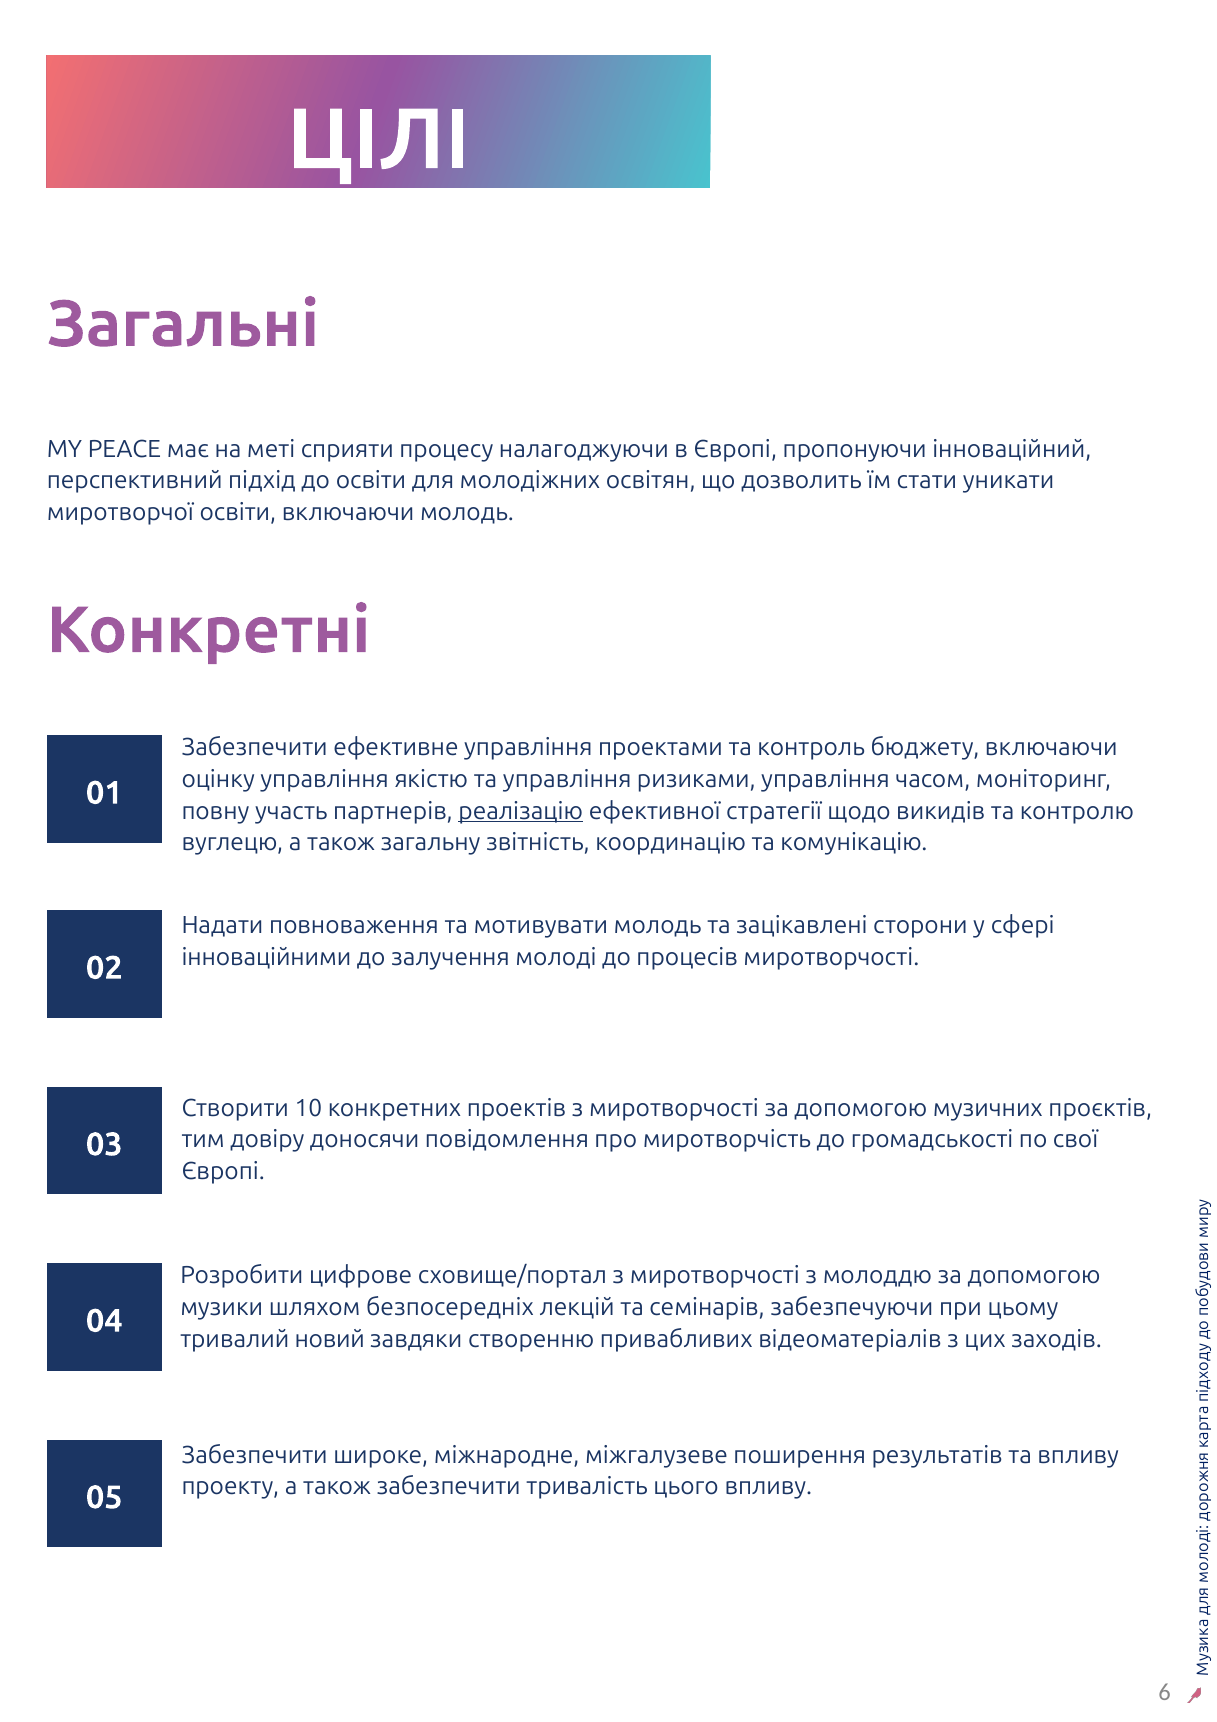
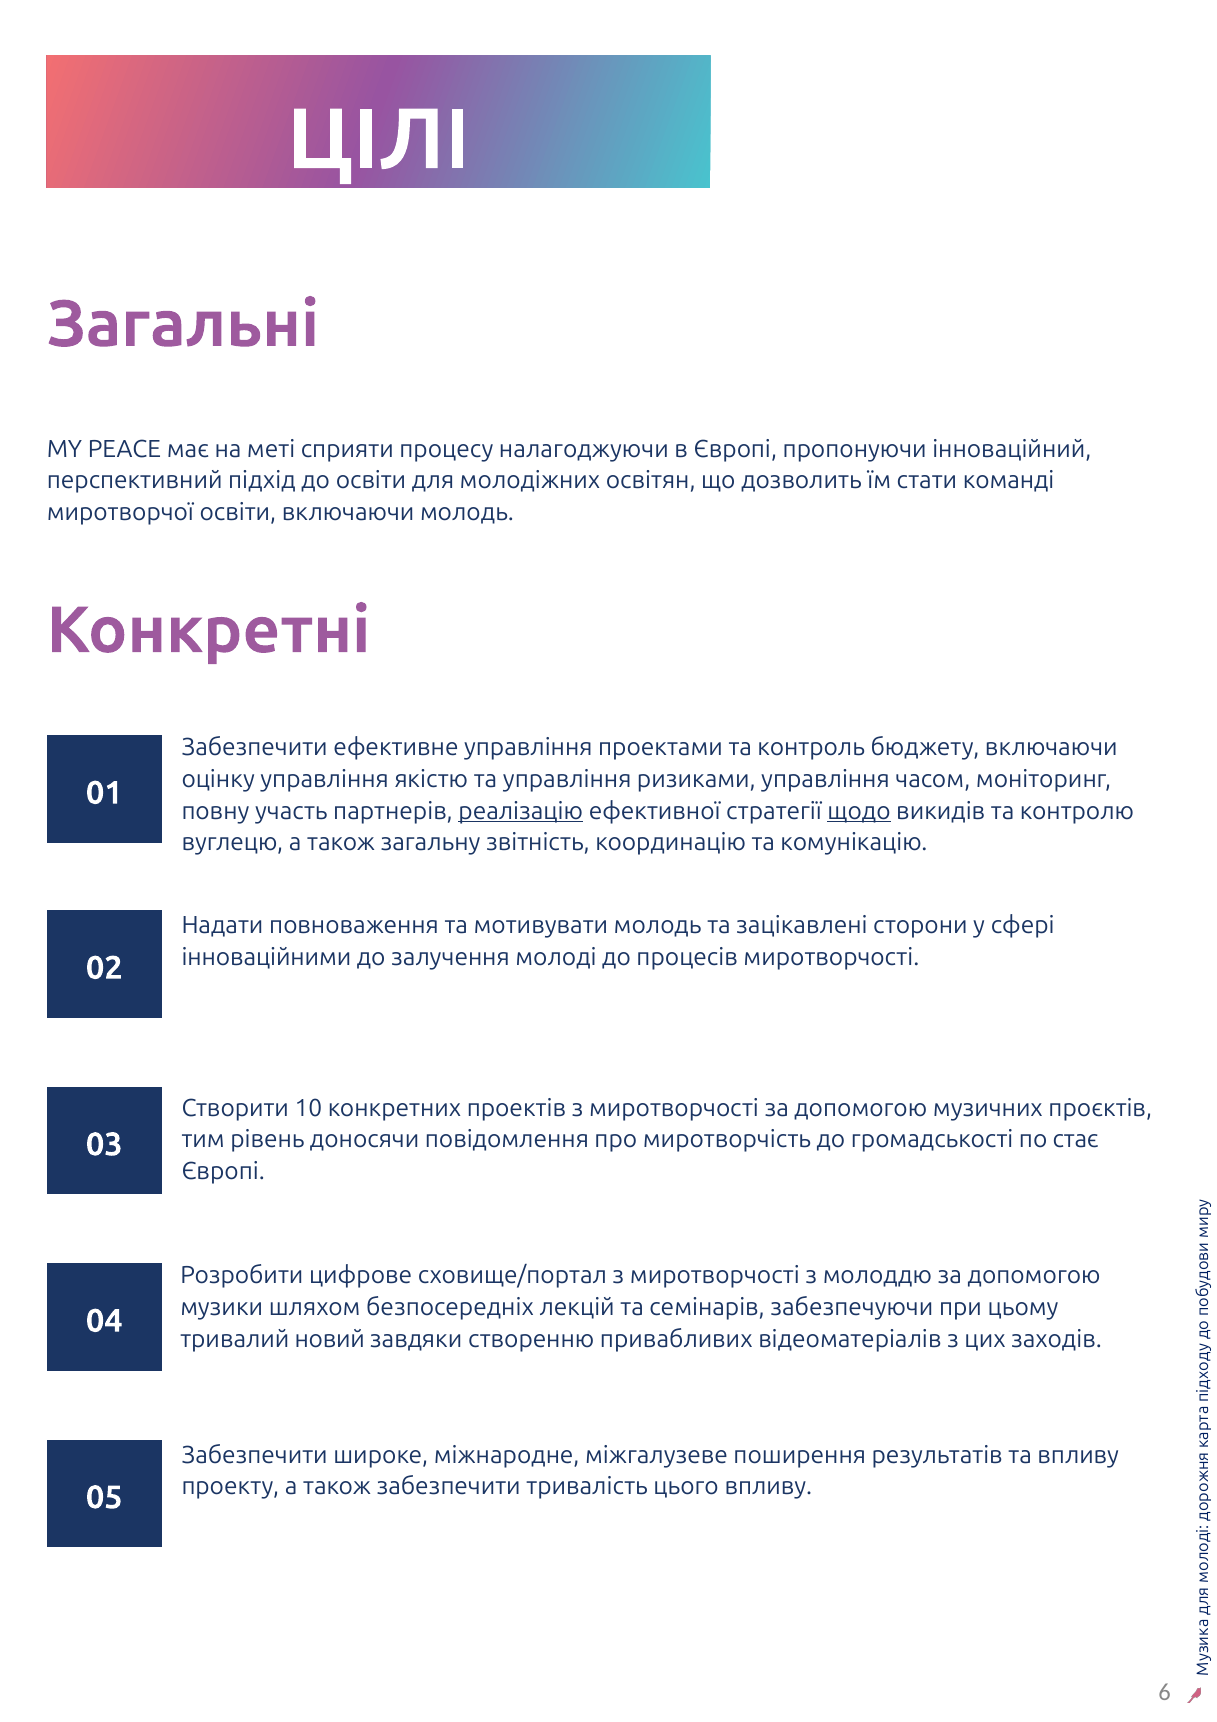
уникати: уникати -> команді
щодо underline: none -> present
довіру: довіру -> рівень
свої: свої -> стає
